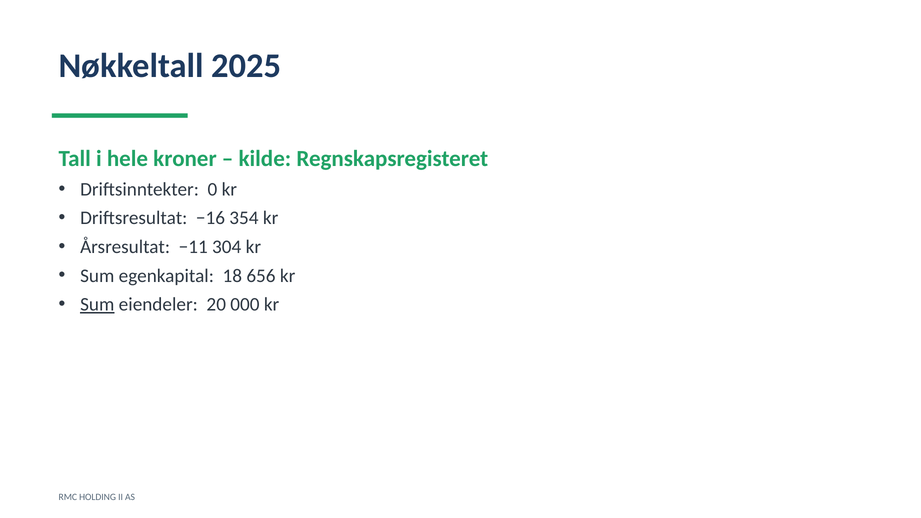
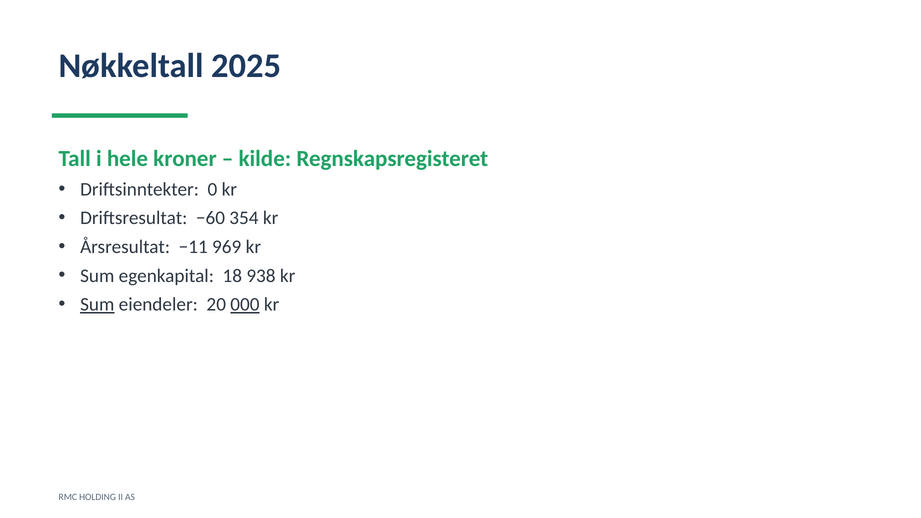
−16: −16 -> −60
304: 304 -> 969
656: 656 -> 938
000 underline: none -> present
